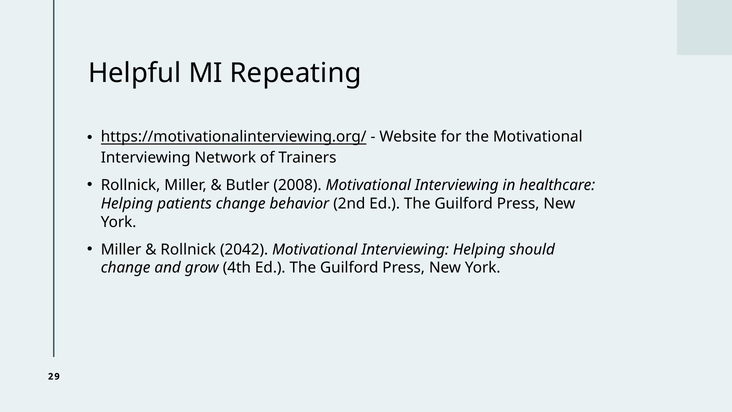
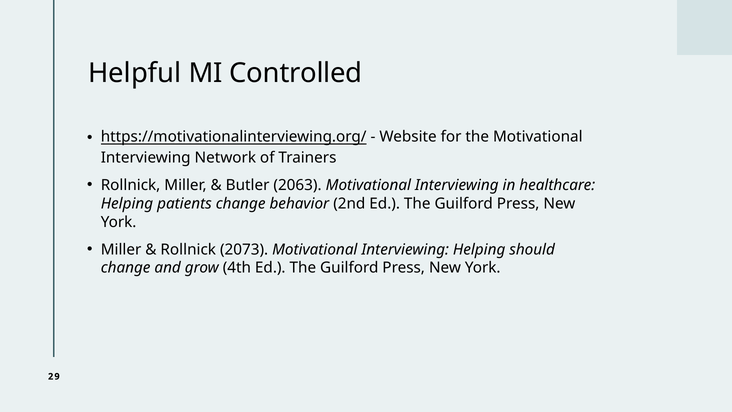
Repeating: Repeating -> Controlled
2008: 2008 -> 2063
2042: 2042 -> 2073
